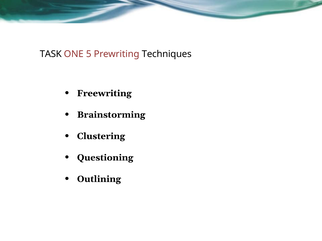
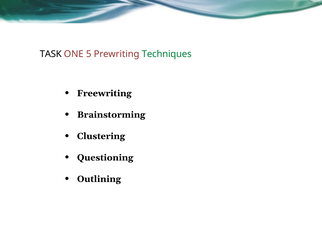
Techniques colour: black -> green
